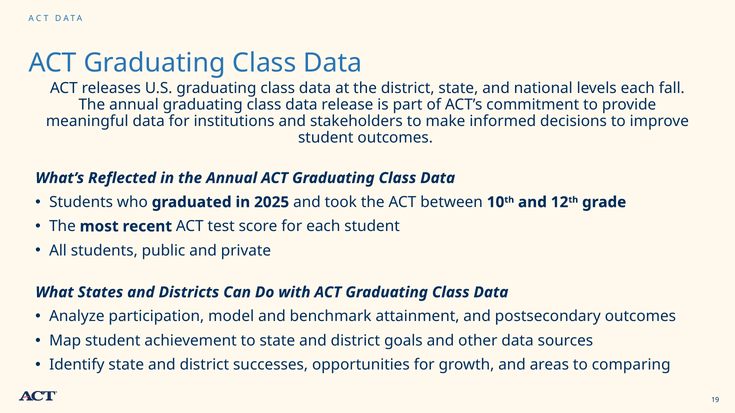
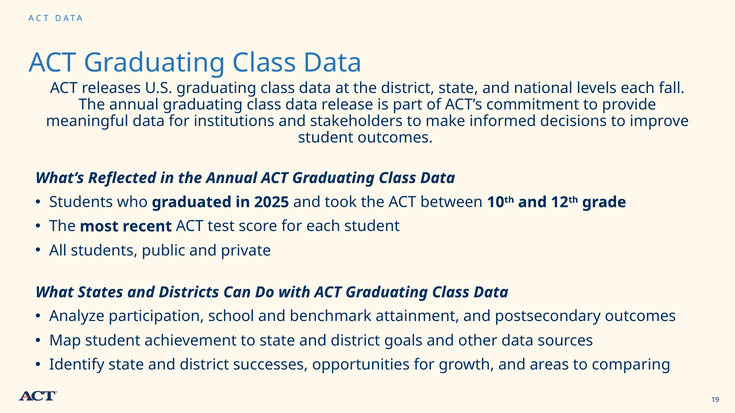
model: model -> school
